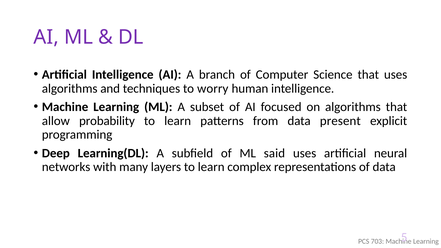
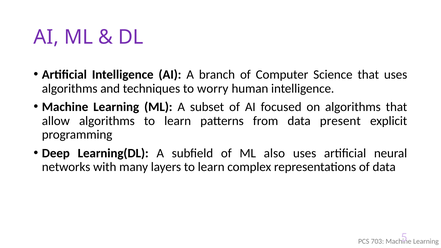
allow probability: probability -> algorithms
said: said -> also
